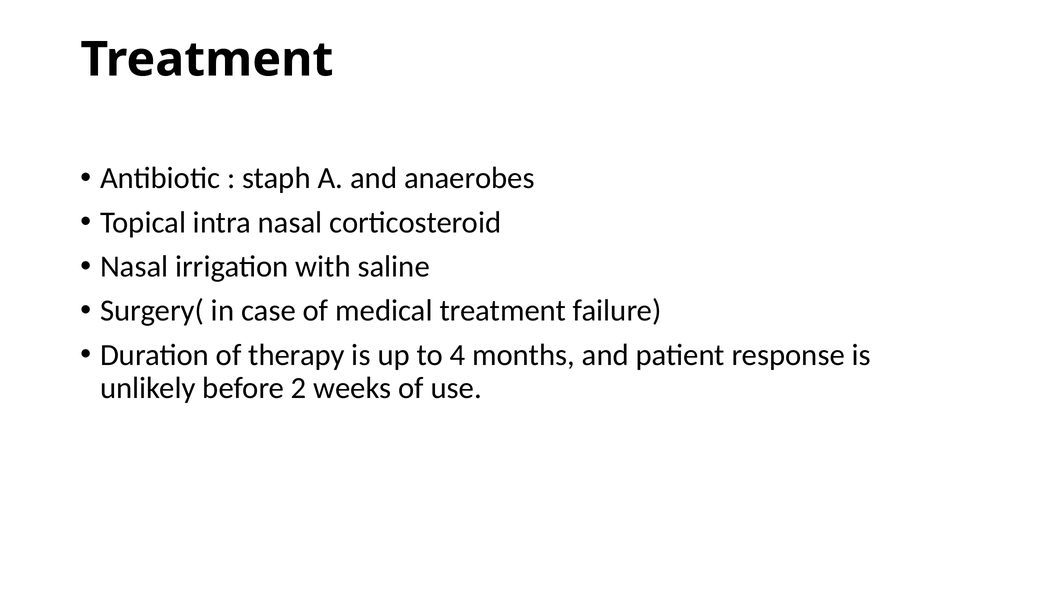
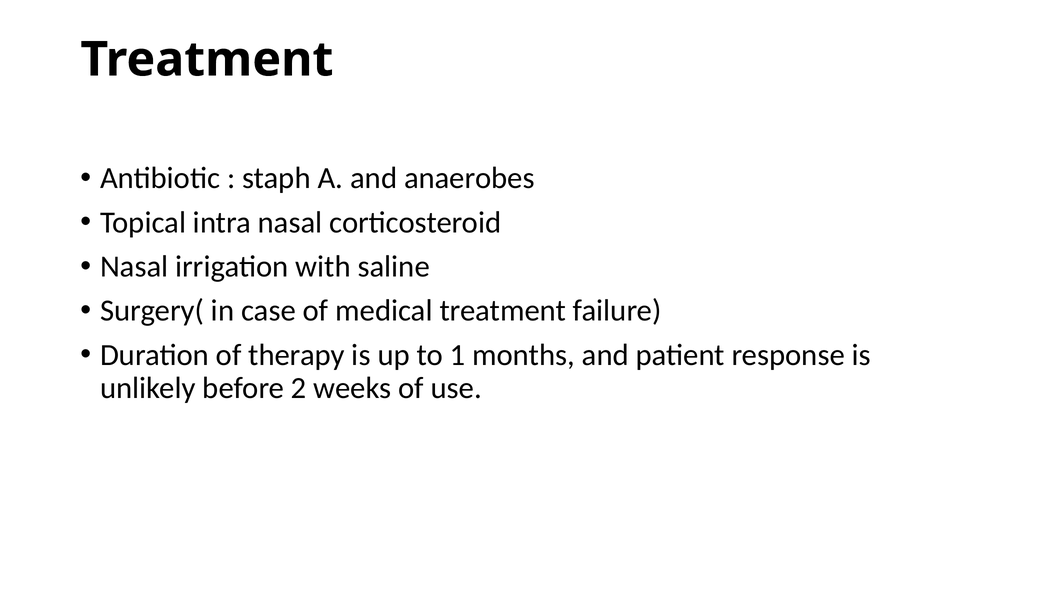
4: 4 -> 1
